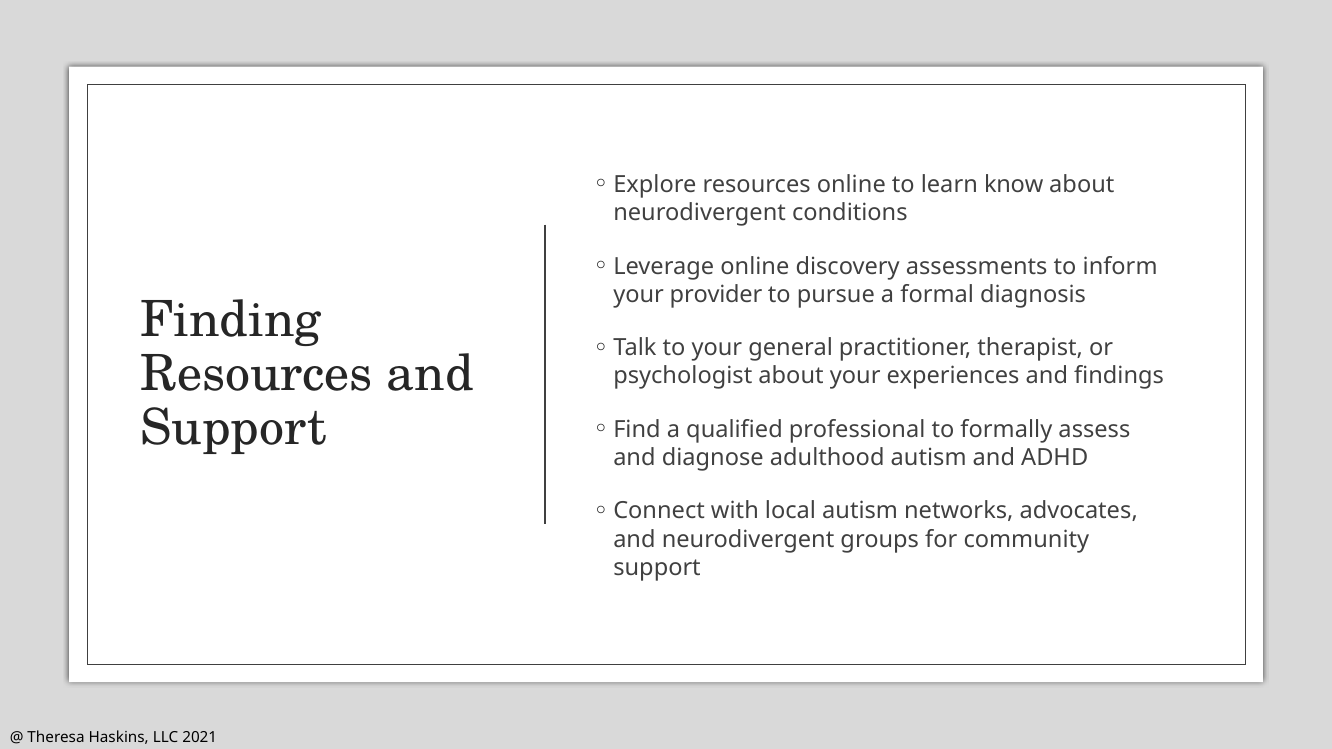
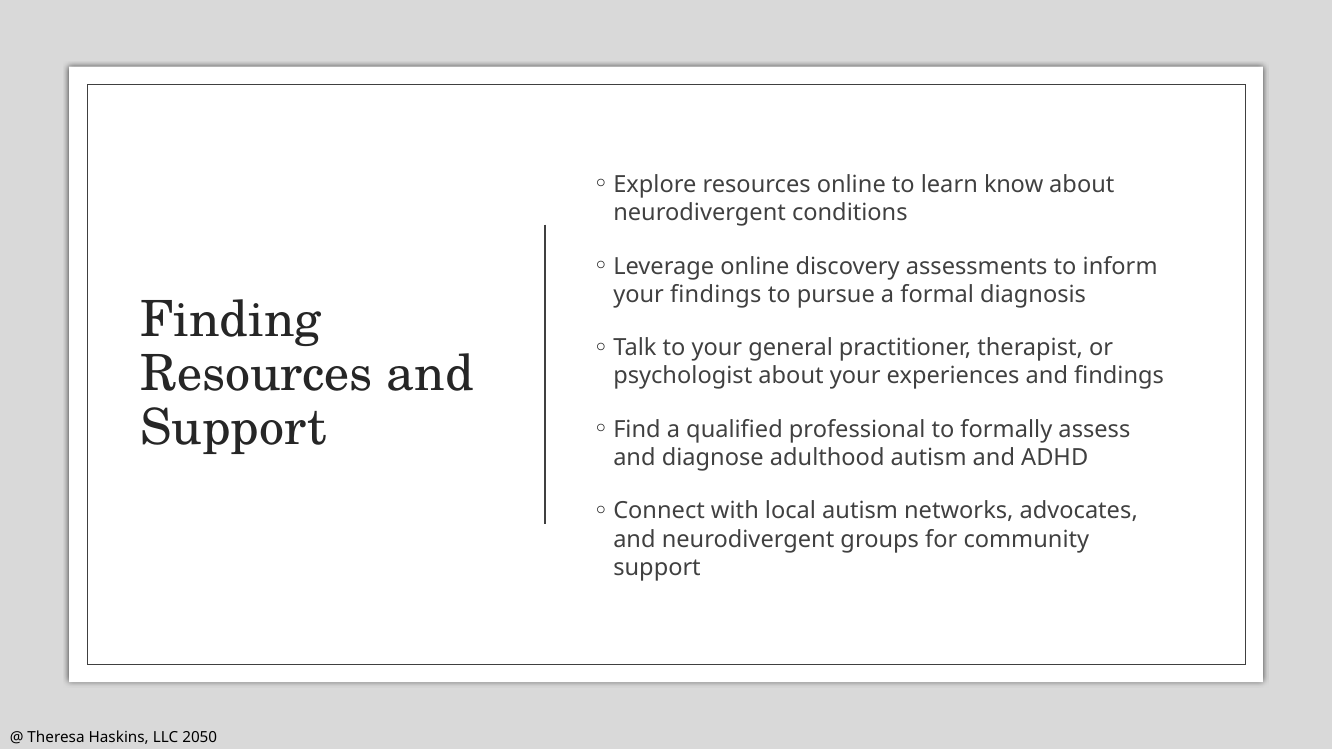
your provider: provider -> findings
2021: 2021 -> 2050
